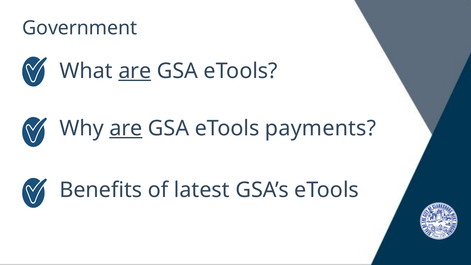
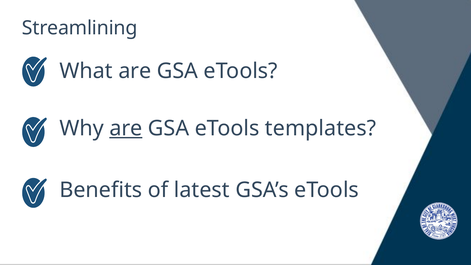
Government: Government -> Streamlining
are at (135, 71) underline: present -> none
payments: payments -> templates
